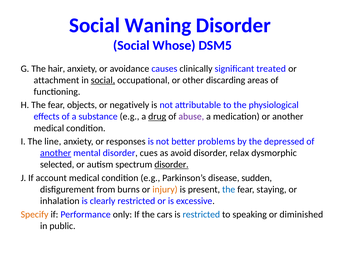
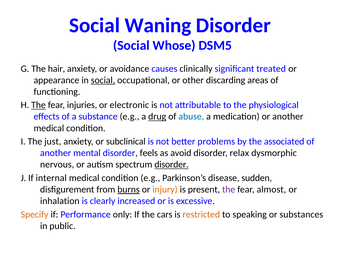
attachment: attachment -> appearance
The at (38, 105) underline: none -> present
objects: objects -> injuries
negatively: negatively -> electronic
abuse colour: purple -> blue
line: line -> just
responses: responses -> subclinical
depressed: depressed -> associated
another at (56, 153) underline: present -> none
cues: cues -> feels
selected: selected -> nervous
account: account -> internal
burns underline: none -> present
the at (229, 189) colour: blue -> purple
staying: staying -> almost
clearly restricted: restricted -> increased
restricted at (201, 214) colour: blue -> orange
diminished: diminished -> substances
